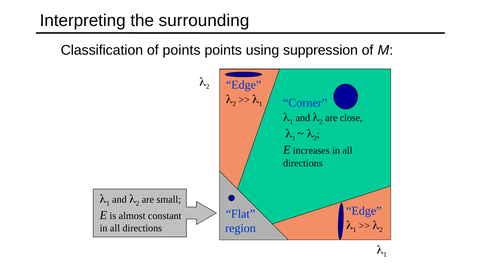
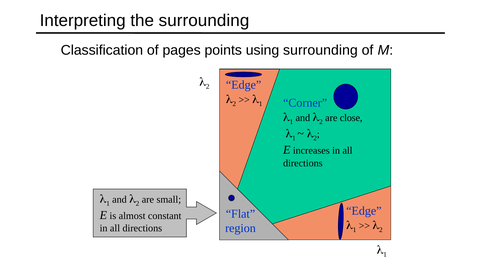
of points: points -> pages
using suppression: suppression -> surrounding
